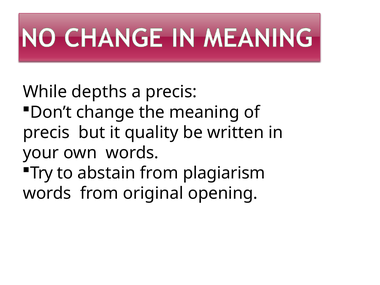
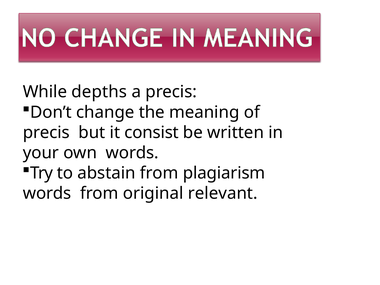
quality: quality -> consist
opening: opening -> relevant
